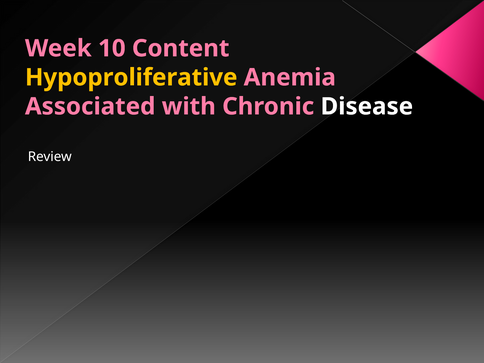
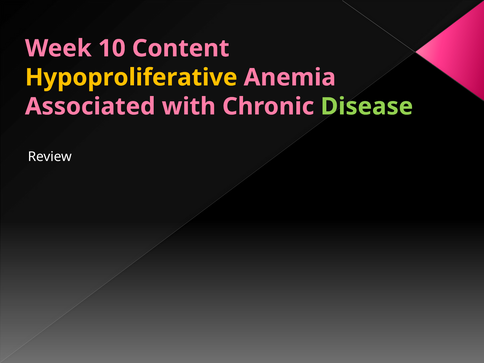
Disease colour: white -> light green
